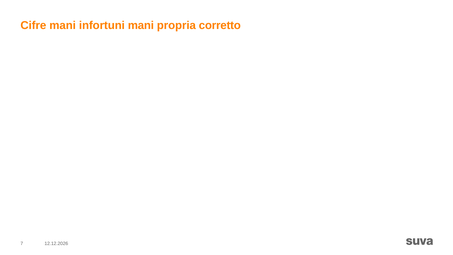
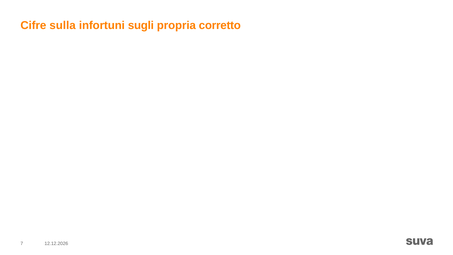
Cifre mani: mani -> sulla
infortuni mani: mani -> sugli
